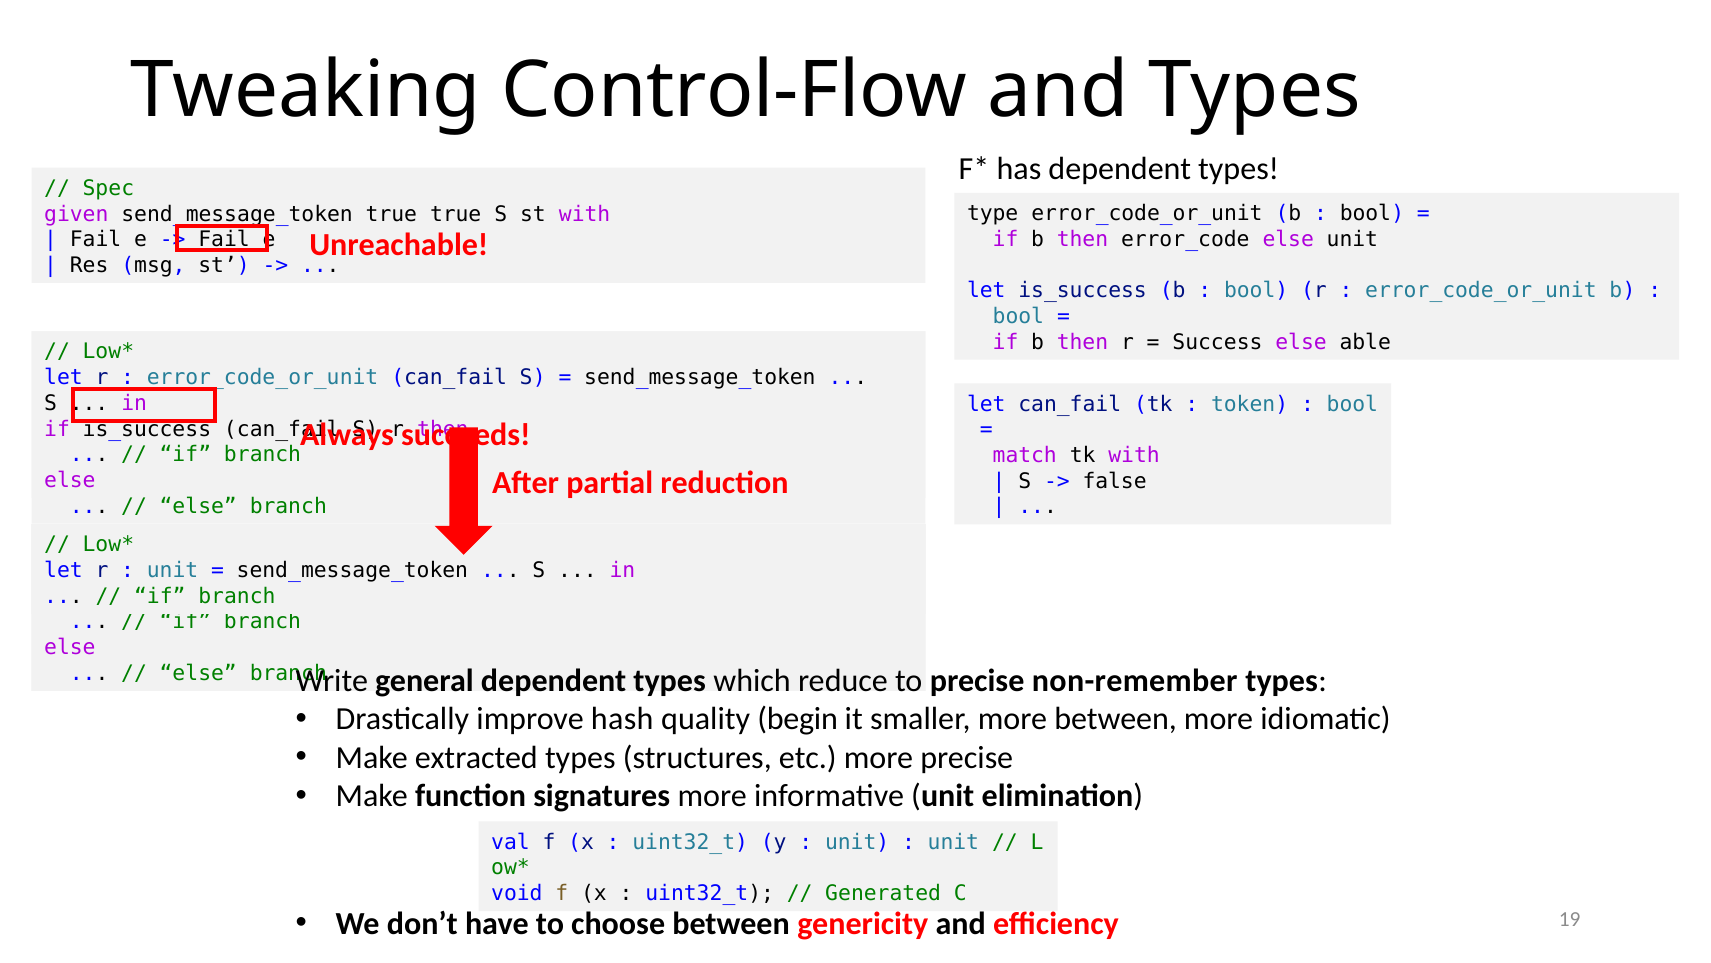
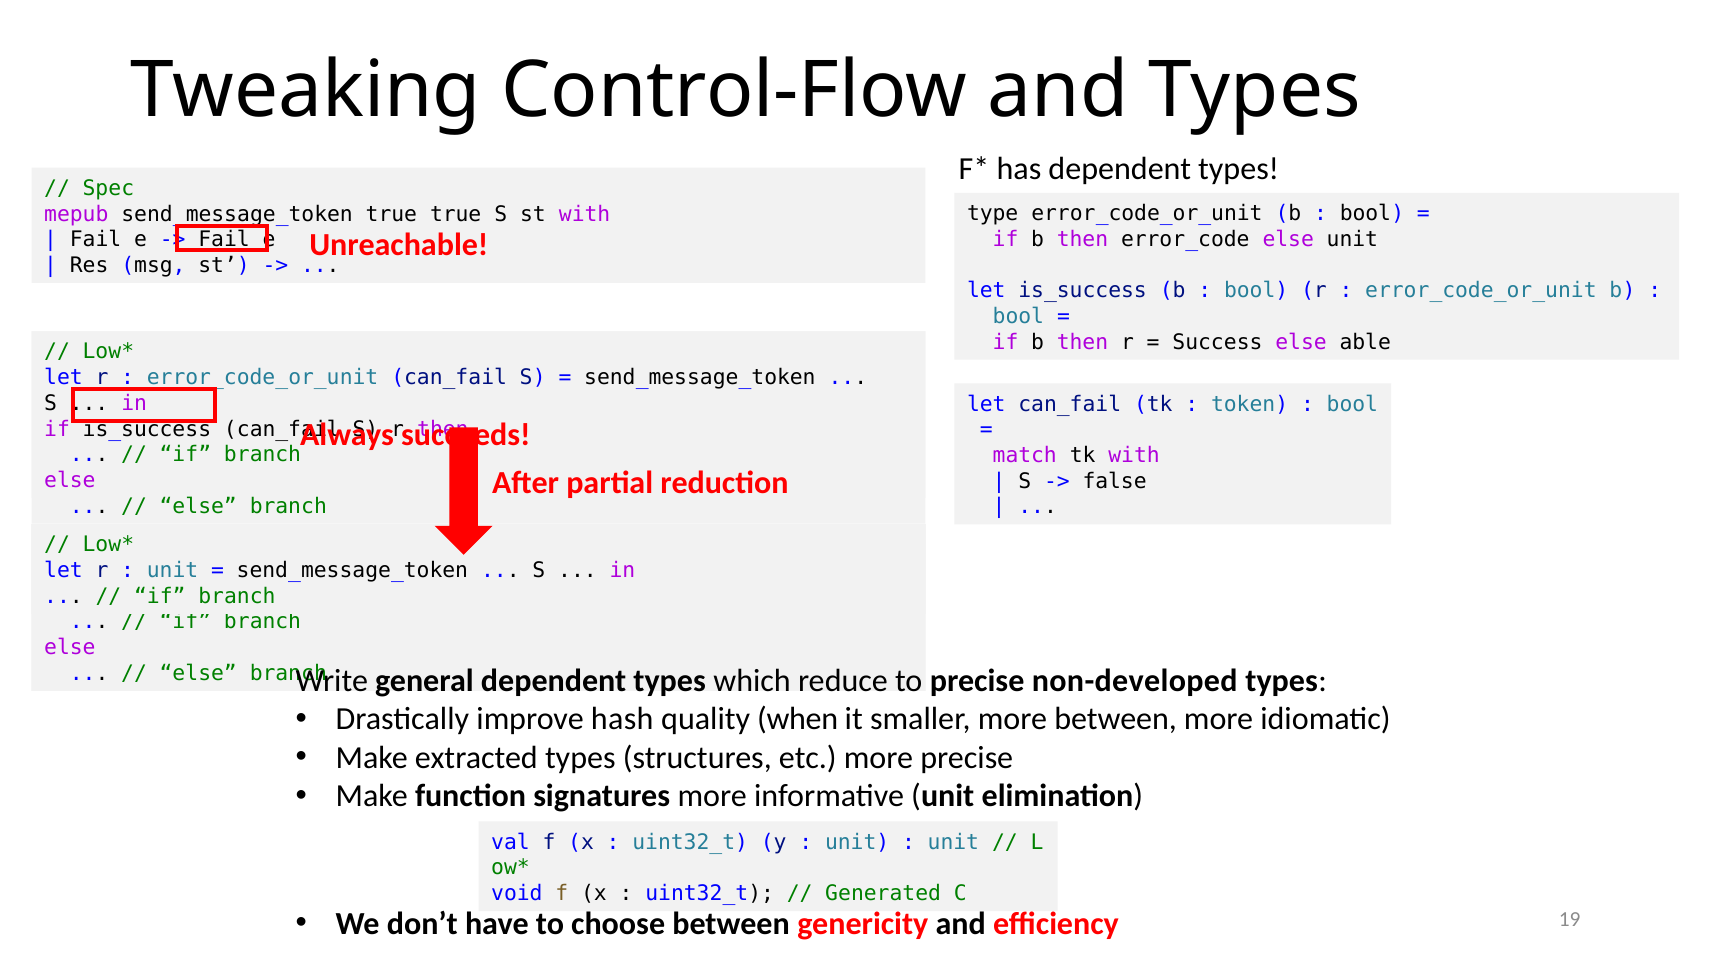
given: given -> mepub
non-remember: non-remember -> non-developed
begin: begin -> when
